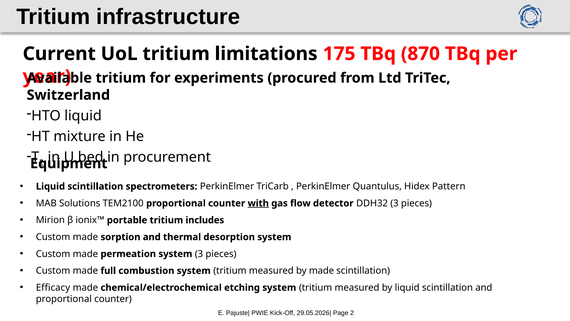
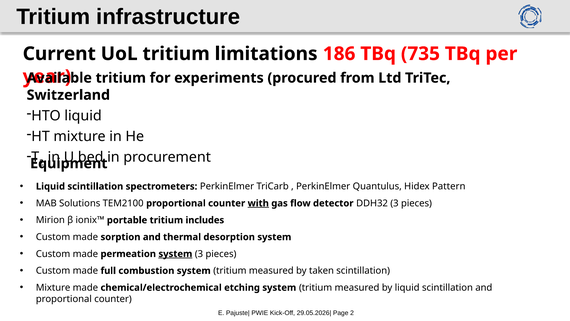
175: 175 -> 186
870: 870 -> 735
system at (175, 254) underline: none -> present
by made: made -> taken
Efficacy at (53, 287): Efficacy -> Mixture
